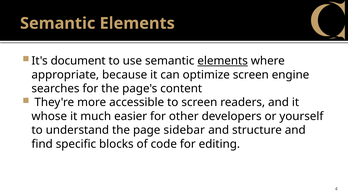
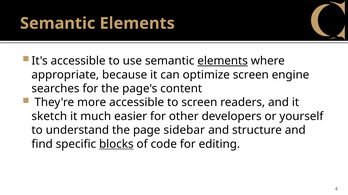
It's document: document -> accessible
whose: whose -> sketch
blocks underline: none -> present
